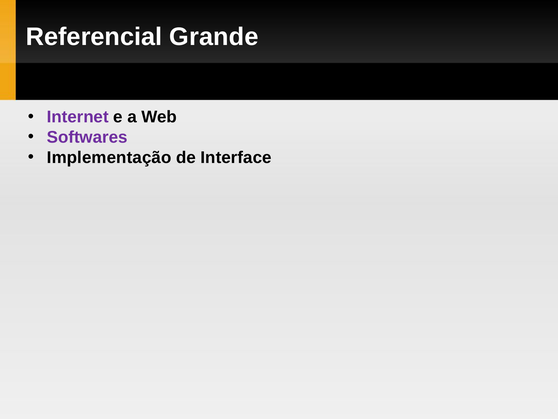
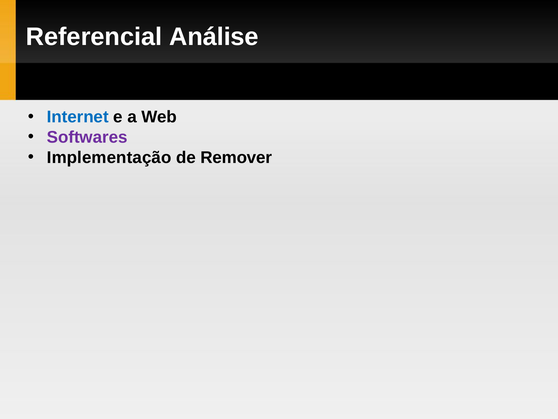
Grande: Grande -> Análise
Internet colour: purple -> blue
Interface: Interface -> Remover
